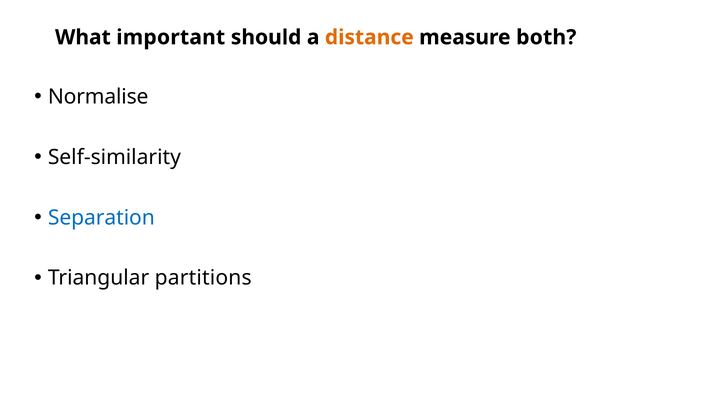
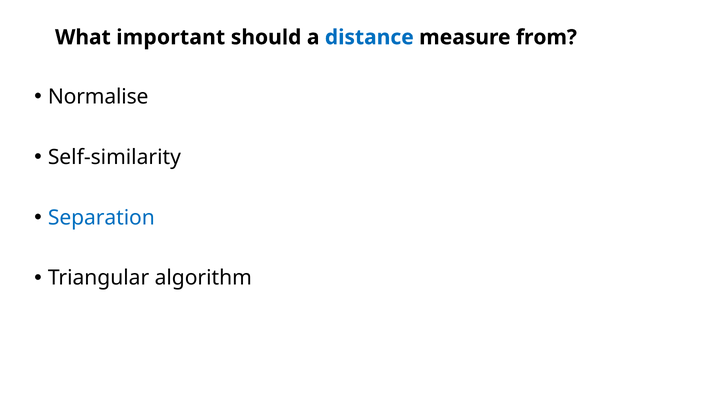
distance colour: orange -> blue
both: both -> from
partitions: partitions -> algorithm
